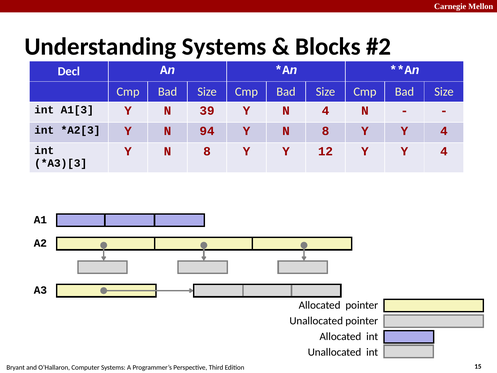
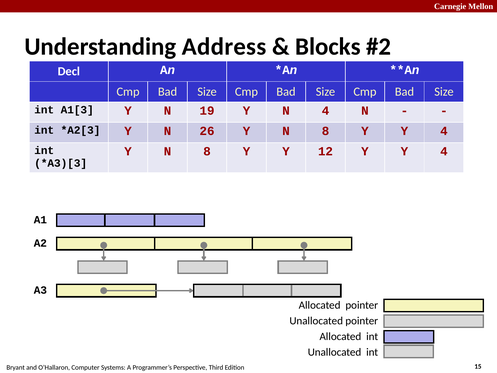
Understanding Systems: Systems -> Address
39: 39 -> 19
94: 94 -> 26
